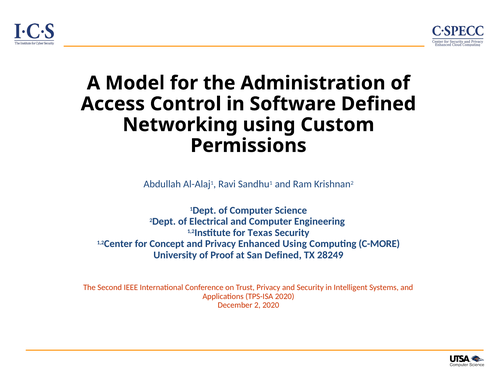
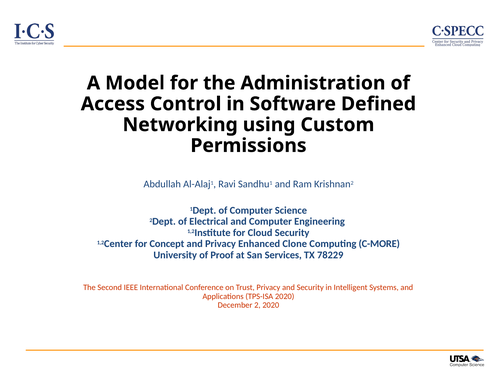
Texas: Texas -> Cloud
Enhanced Using: Using -> Clone
San Defined: Defined -> Services
28249: 28249 -> 78229
